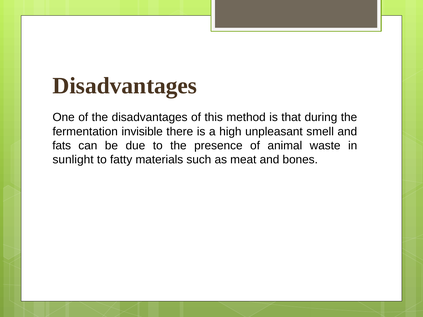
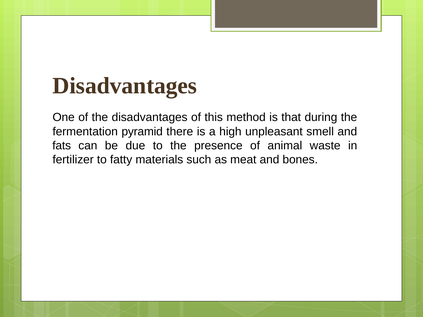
invisible: invisible -> pyramid
sunlight: sunlight -> fertilizer
